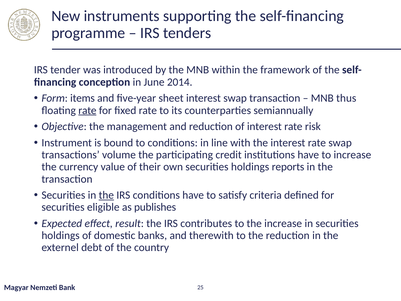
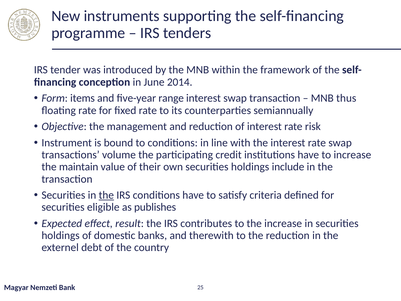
sheet: sheet -> range
rate at (87, 110) underline: present -> none
currency: currency -> maintain
reports: reports -> include
